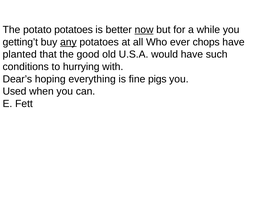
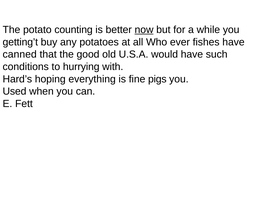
potato potatoes: potatoes -> counting
any underline: present -> none
chops: chops -> fishes
planted: planted -> canned
Dear’s: Dear’s -> Hard’s
